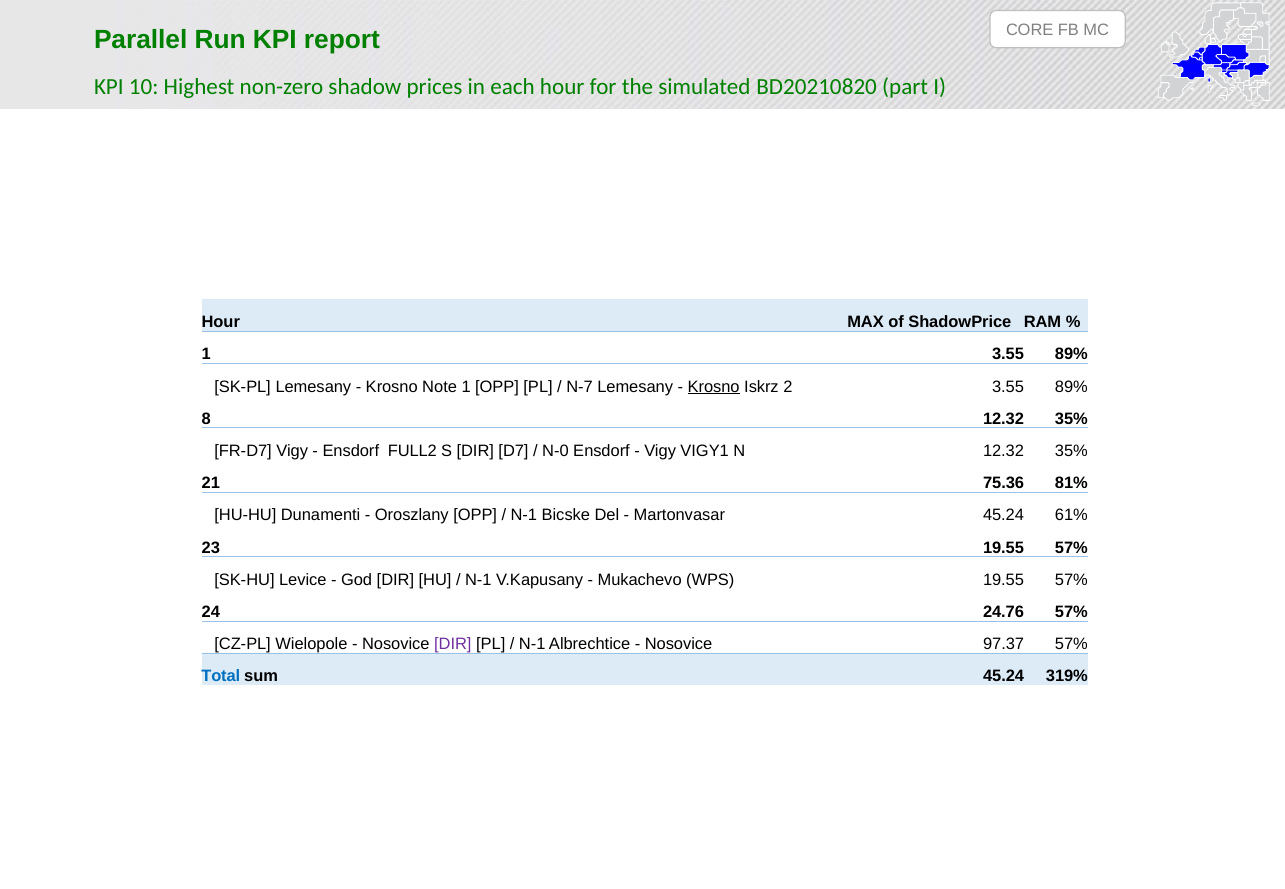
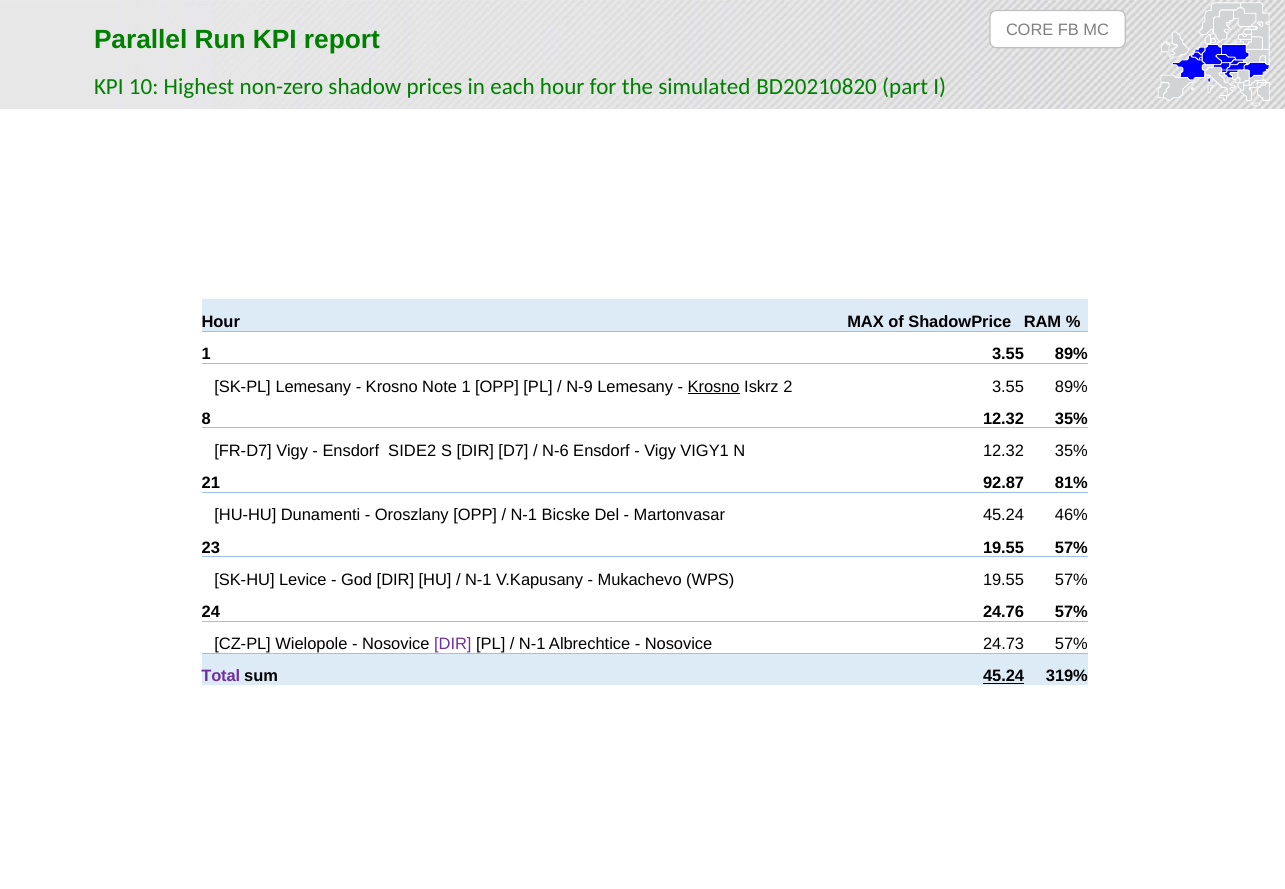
N-7: N-7 -> N-9
FULL2: FULL2 -> SIDE2
N-0: N-0 -> N-6
75.36: 75.36 -> 92.87
61%: 61% -> 46%
97.37: 97.37 -> 24.73
Total colour: blue -> purple
45.24 at (1004, 677) underline: none -> present
